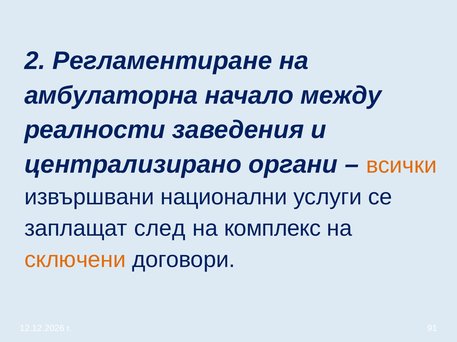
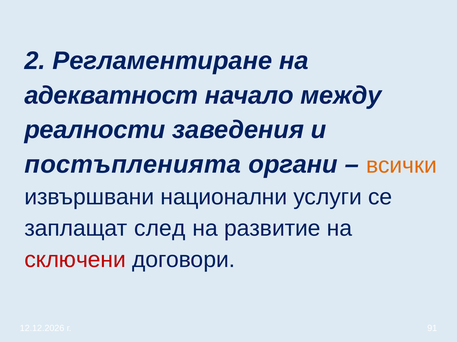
амбулаторна: амбулаторна -> адекватност
централизирано: централизирано -> постъпленията
комплекс: комплекс -> развитие
сключени colour: orange -> red
